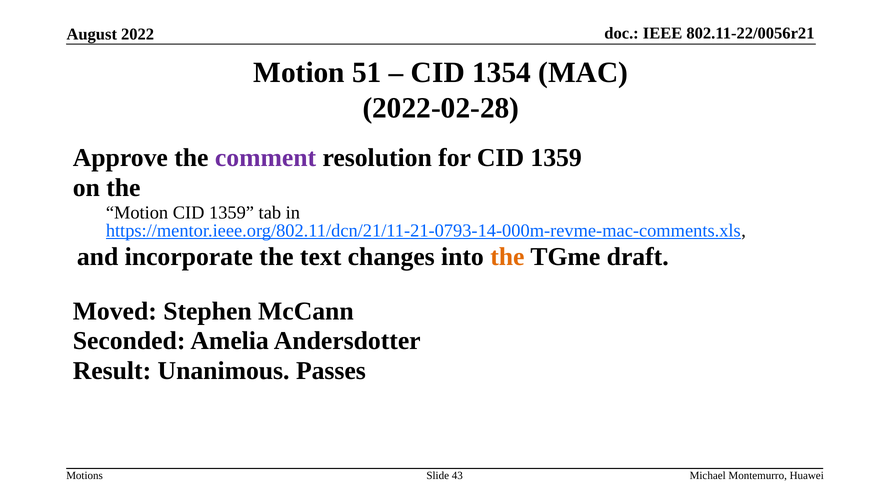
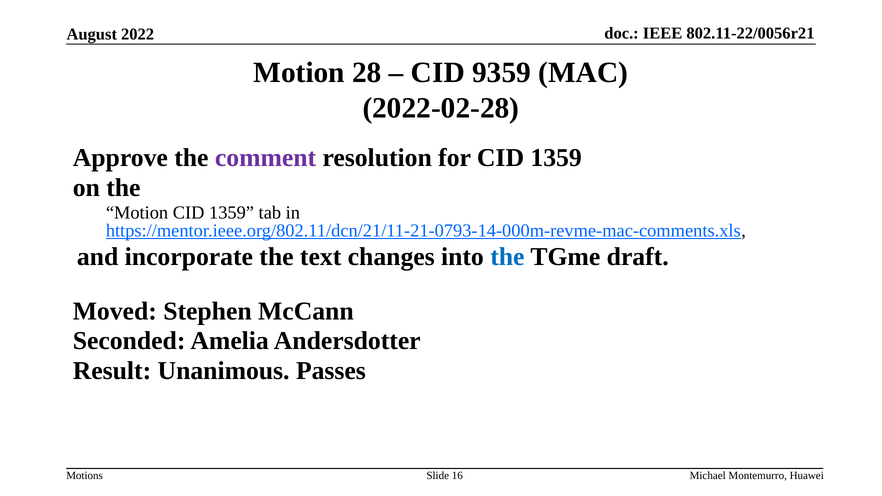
51: 51 -> 28
1354: 1354 -> 9359
the at (507, 257) colour: orange -> blue
43: 43 -> 16
